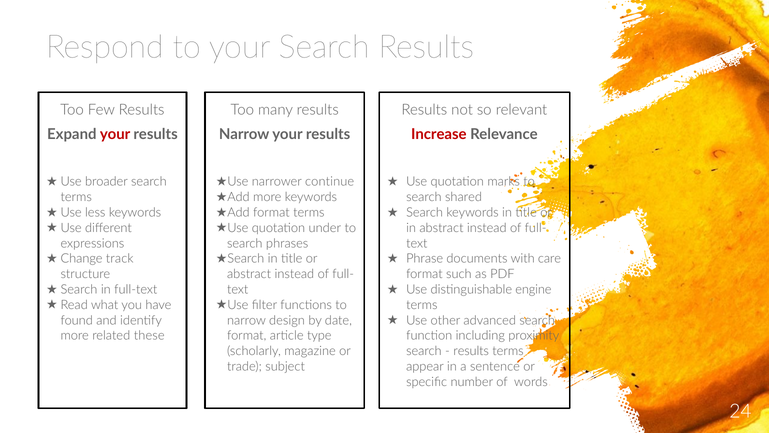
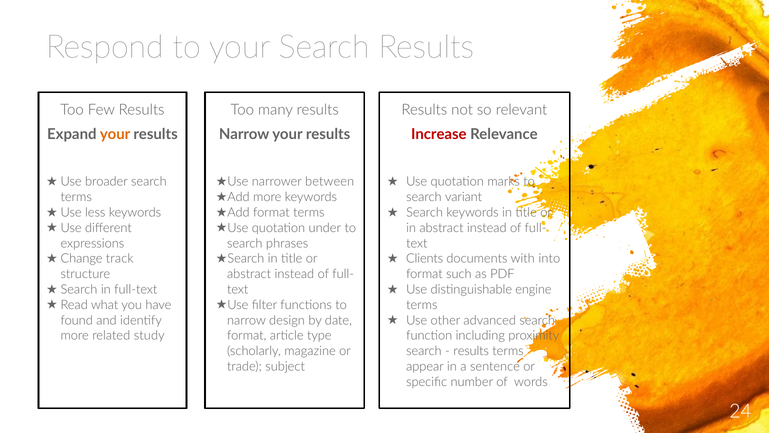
your at (115, 134) colour: red -> orange
continue: continue -> between
shared: shared -> variant
Phrase: Phrase -> Clients
care: care -> into
these: these -> study
